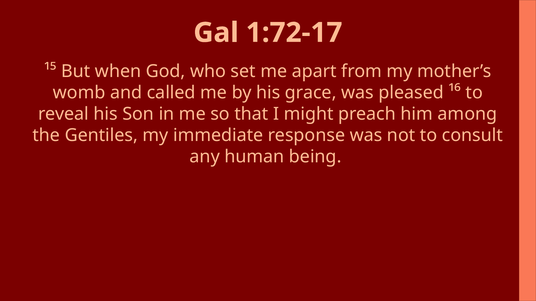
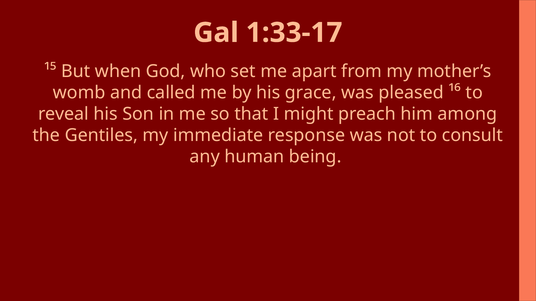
1:72-17: 1:72-17 -> 1:33-17
